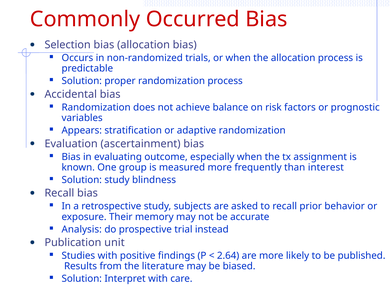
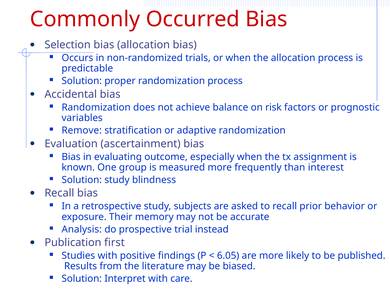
Appears: Appears -> Remove
unit: unit -> first
2.64: 2.64 -> 6.05
